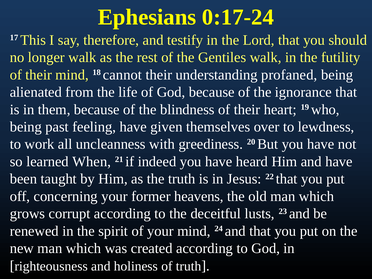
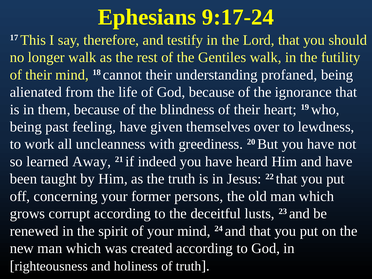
0:17-24: 0:17-24 -> 9:17-24
When: When -> Away
heavens: heavens -> persons
